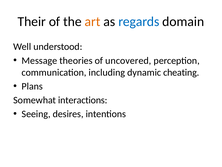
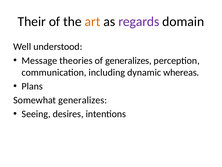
regards colour: blue -> purple
of uncovered: uncovered -> generalizes
cheating: cheating -> whereas
Somewhat interactions: interactions -> generalizes
